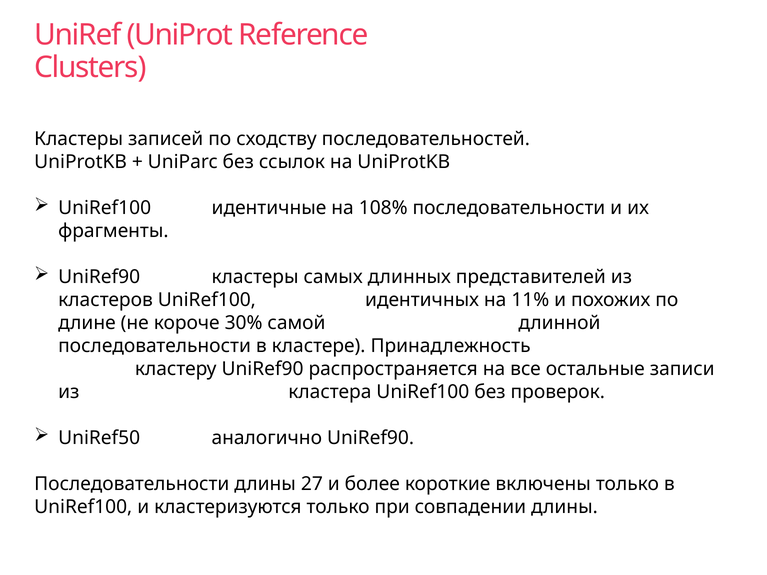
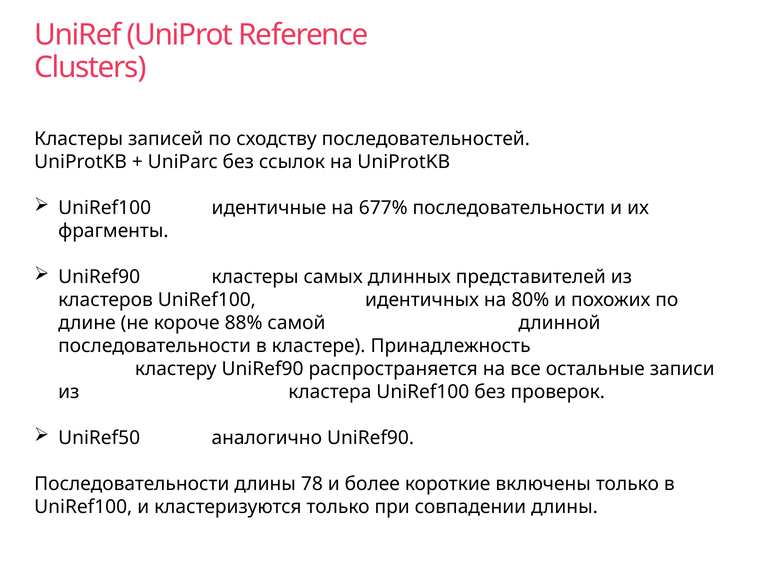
108%: 108% -> 677%
11%: 11% -> 80%
30%: 30% -> 88%
27: 27 -> 78
